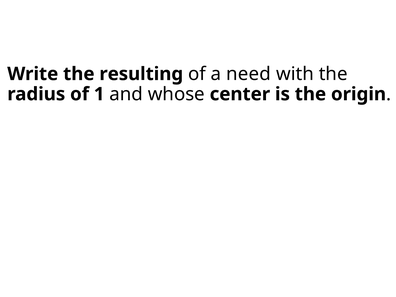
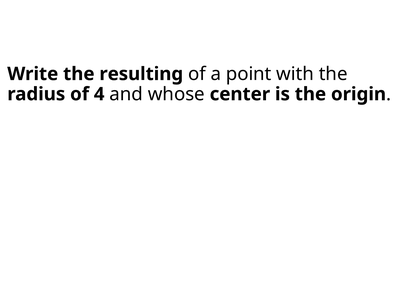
need: need -> point
1: 1 -> 4
